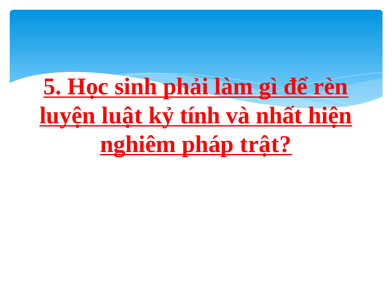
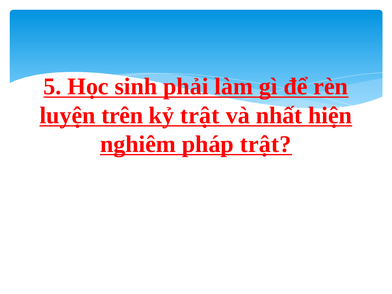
luật: luật -> trên
kỷ tính: tính -> trật
